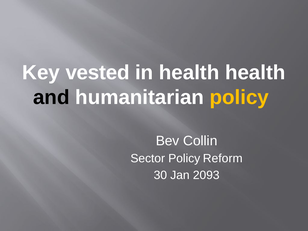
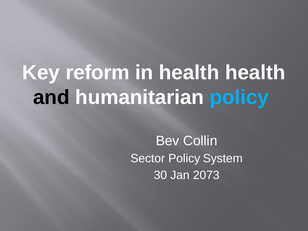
vested: vested -> reform
policy at (239, 97) colour: yellow -> light blue
Reform: Reform -> System
2093: 2093 -> 2073
